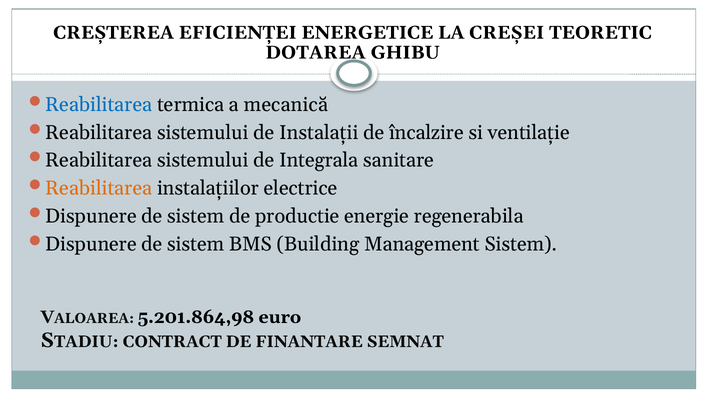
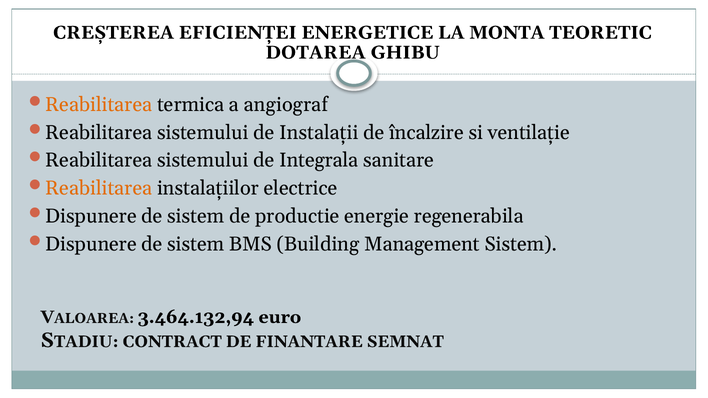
CREȘEI: CREȘEI -> MONTA
Reabilitarea at (99, 105) colour: blue -> orange
mecanică: mecanică -> angiograf
5.201.864,98: 5.201.864,98 -> 3.464.132,94
